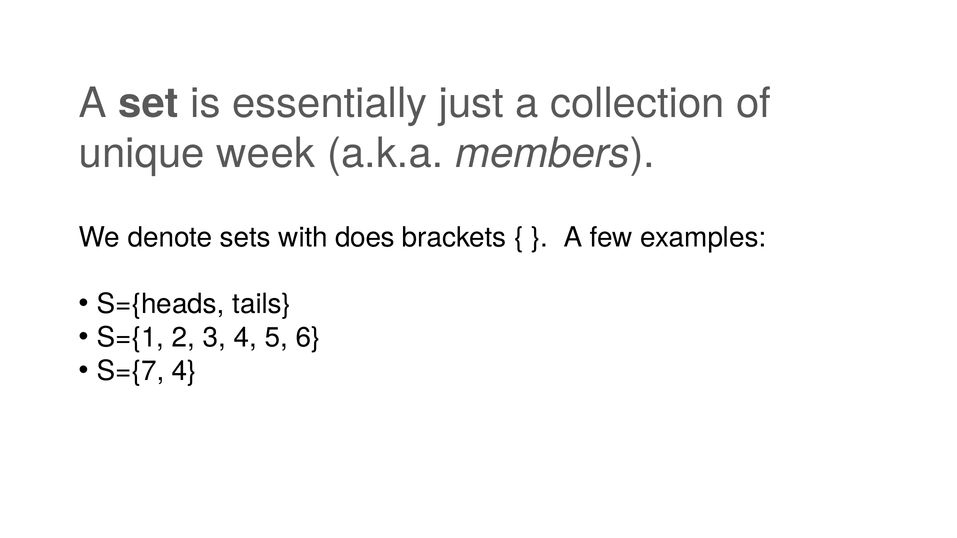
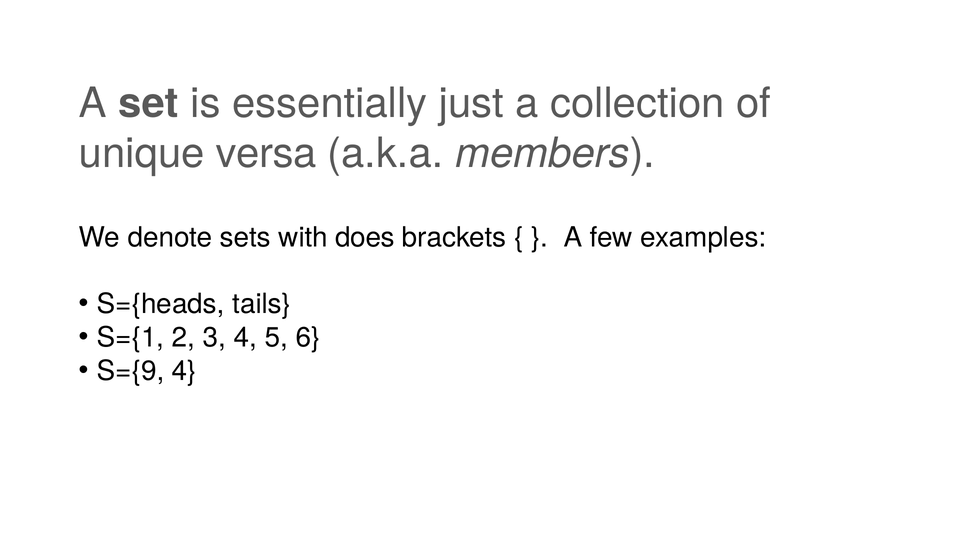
week: week -> versa
S={7: S={7 -> S={9
